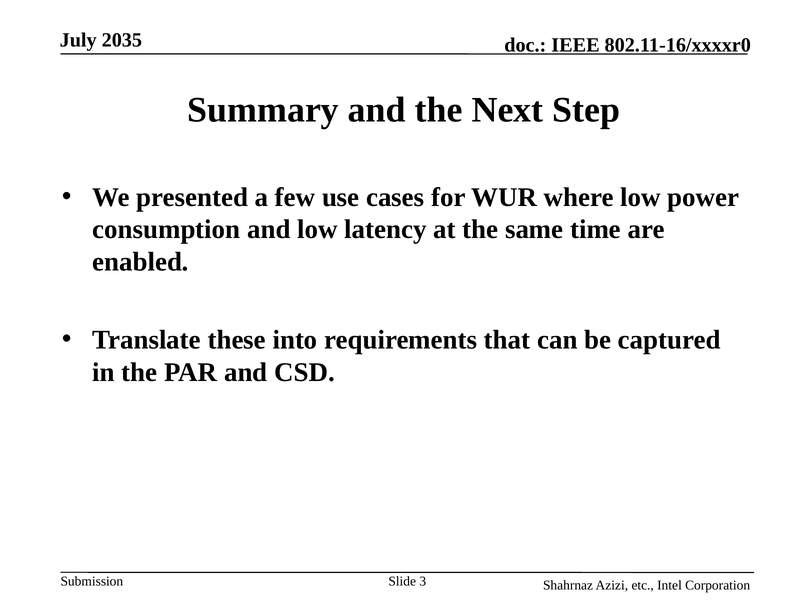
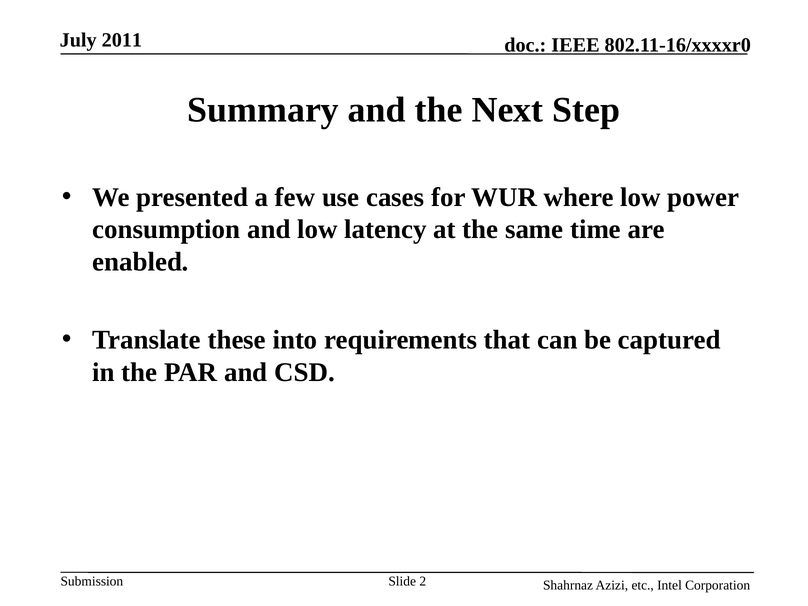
2035: 2035 -> 2011
3: 3 -> 2
